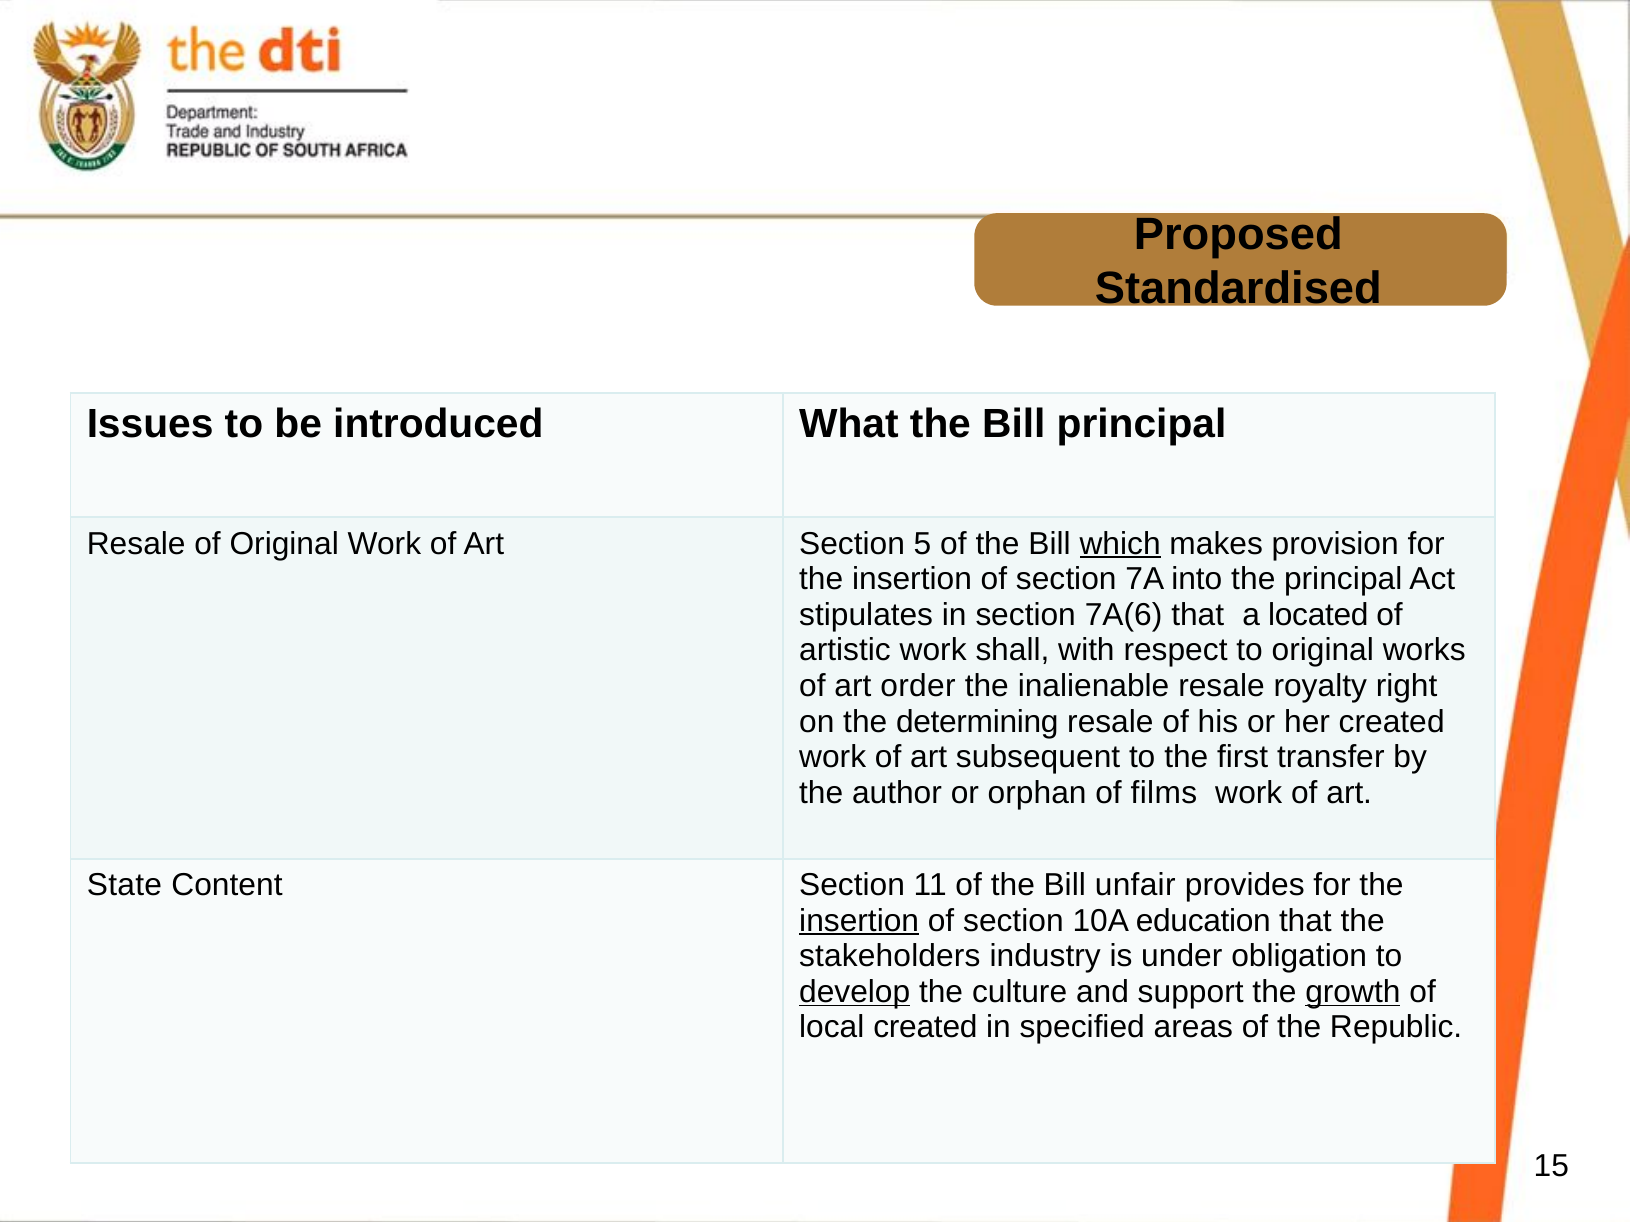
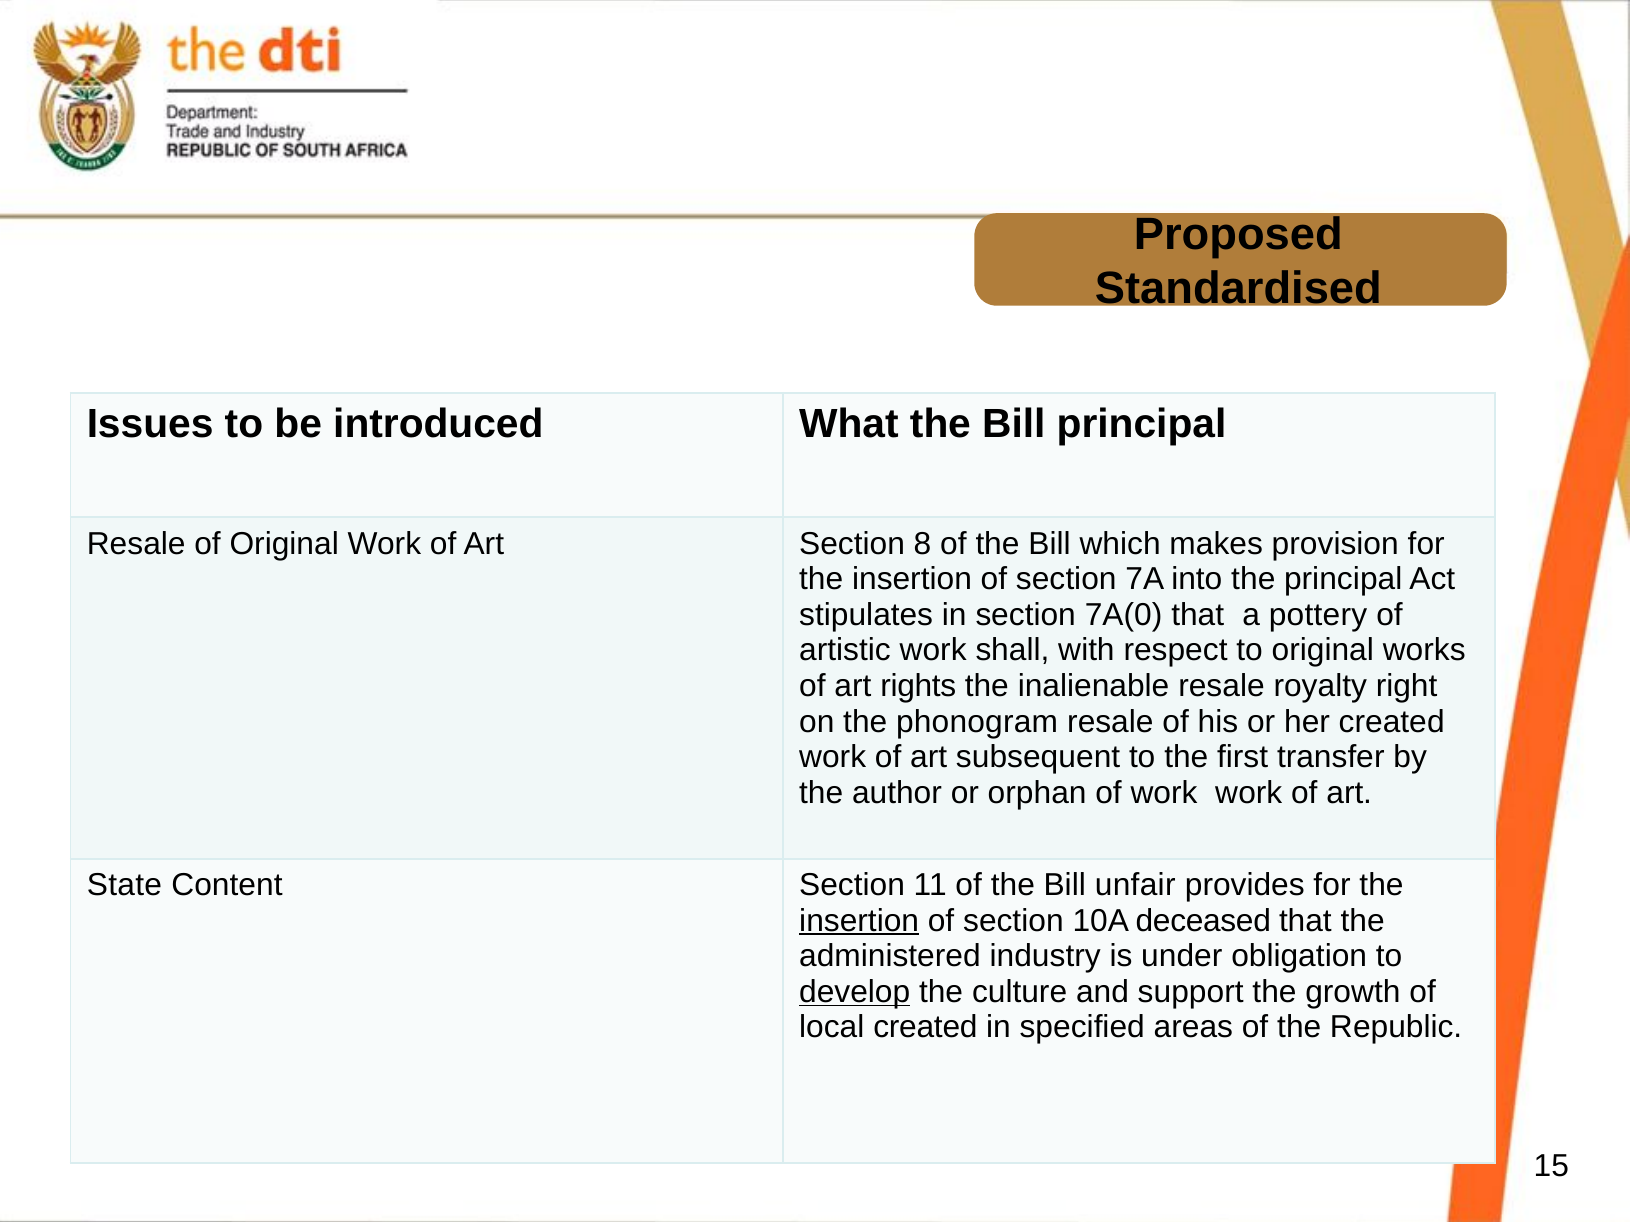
5: 5 -> 8
which underline: present -> none
7A(6: 7A(6 -> 7A(0
located: located -> pottery
order: order -> rights
determining: determining -> phonogram
of films: films -> work
education: education -> deceased
stakeholders: stakeholders -> administered
growth underline: present -> none
